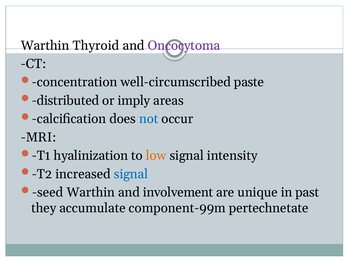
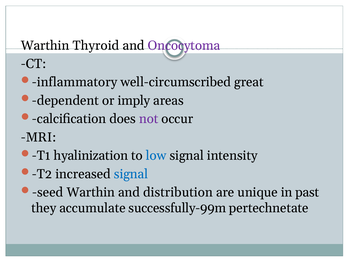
concentration: concentration -> inflammatory
paste: paste -> great
distributed: distributed -> dependent
not colour: blue -> purple
low colour: orange -> blue
involvement: involvement -> distribution
component-99m: component-99m -> successfully-99m
